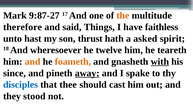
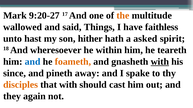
9:87-27: 9:87-27 -> 9:20-27
therefore: therefore -> wallowed
thrust: thrust -> hither
twelve: twelve -> within
and at (33, 62) colour: orange -> blue
away underline: present -> none
disciples colour: blue -> orange
that thee: thee -> with
stood: stood -> again
